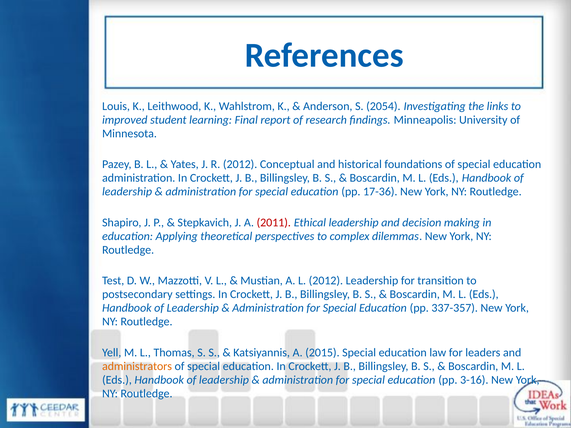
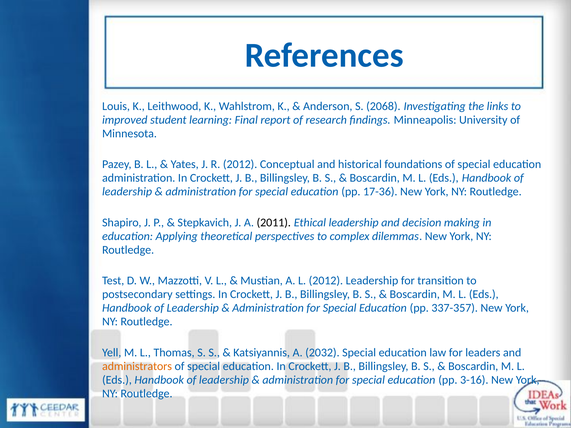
2054: 2054 -> 2068
2011 colour: red -> black
2015: 2015 -> 2032
